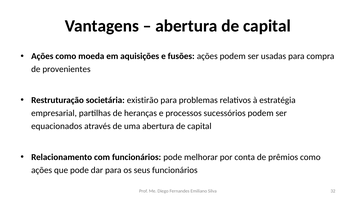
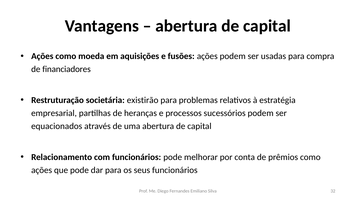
provenientes: provenientes -> financiadores
